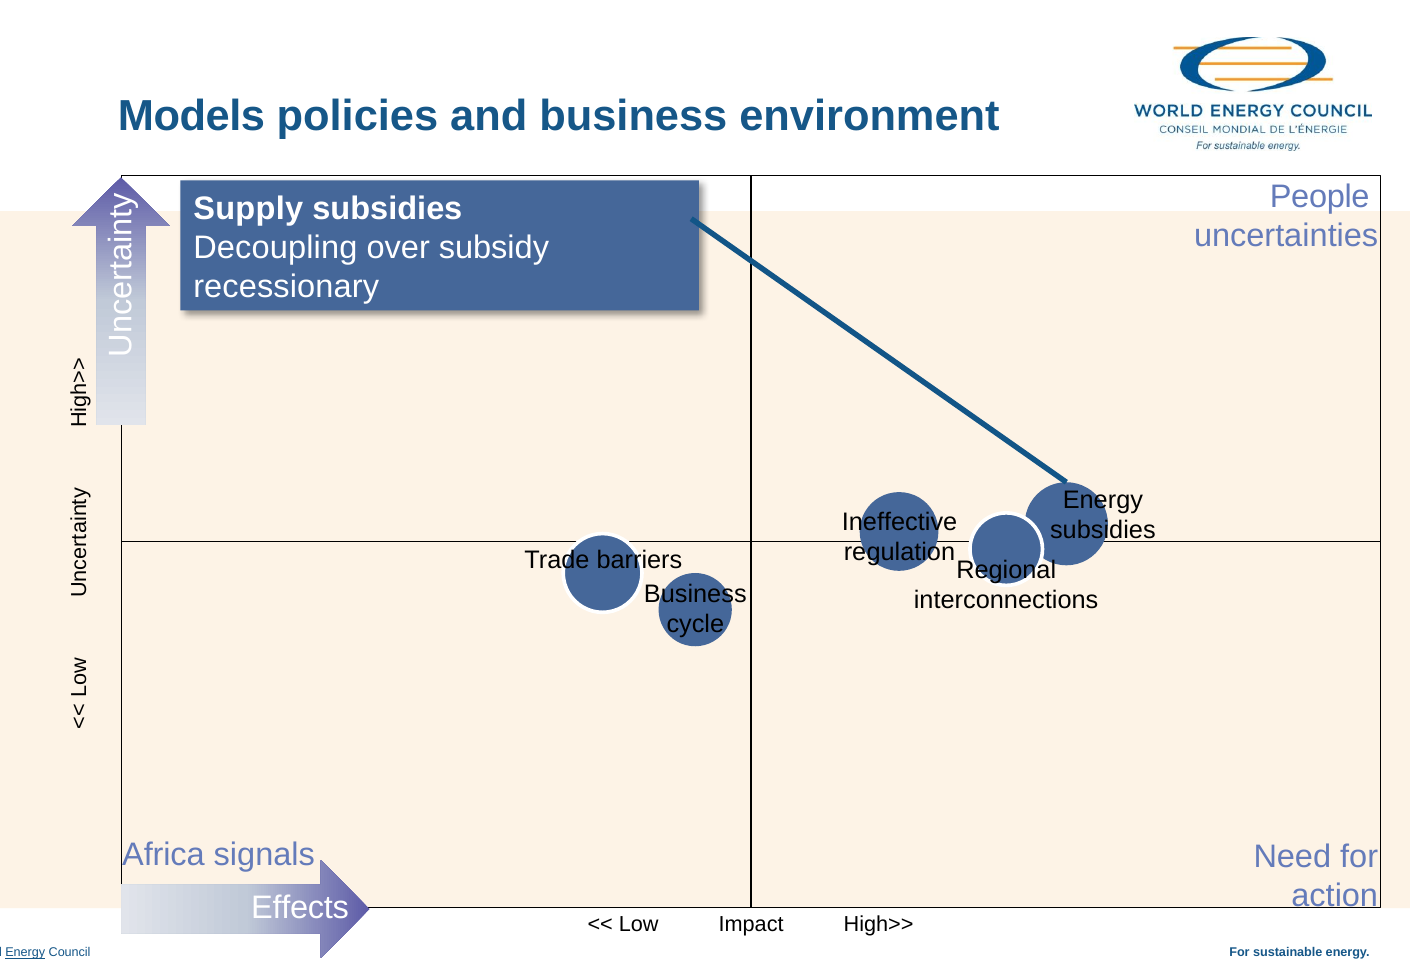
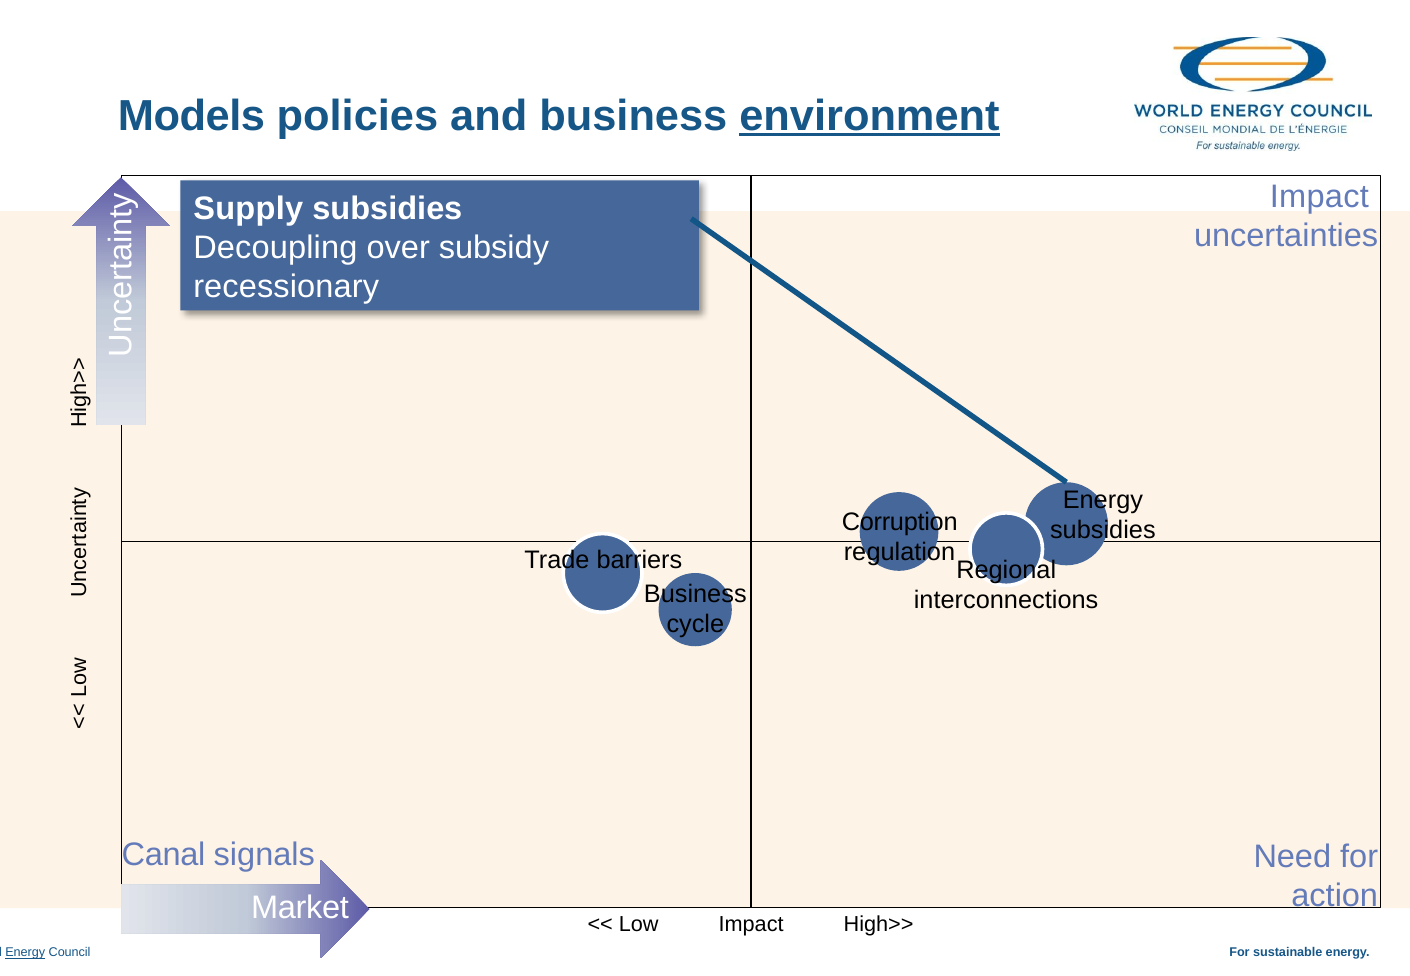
environment underline: none -> present
People at (1320, 197): People -> Impact
Ineffective: Ineffective -> Corruption
Africa: Africa -> Canal
Effects: Effects -> Market
